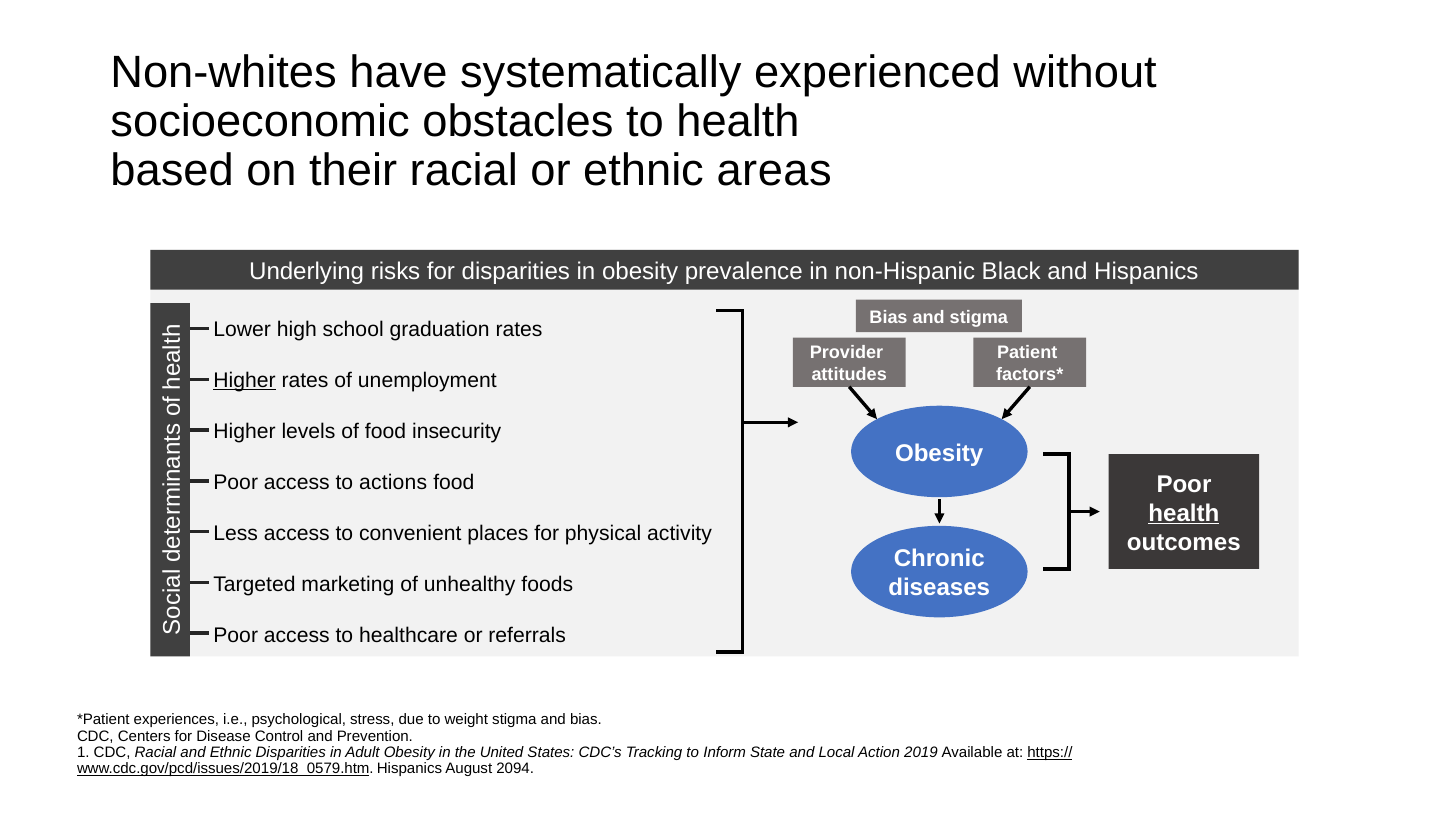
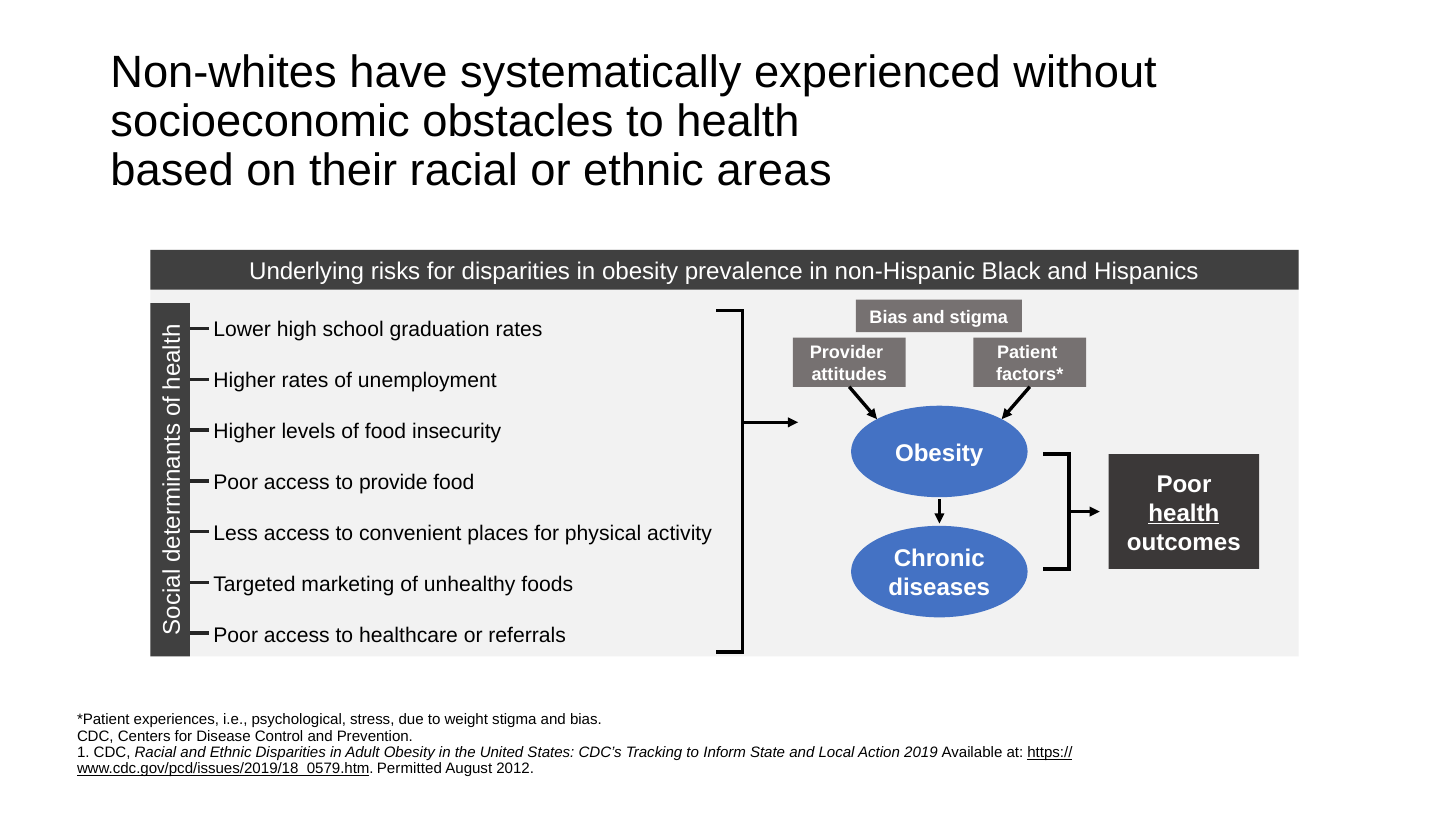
Higher at (244, 381) underline: present -> none
actions: actions -> provide
Hispanics at (409, 769): Hispanics -> Permitted
2094: 2094 -> 2012
